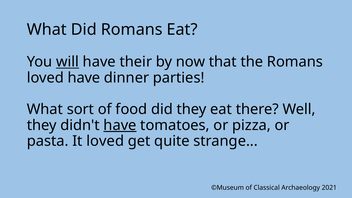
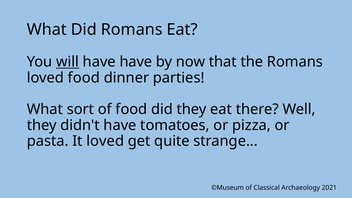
have their: their -> have
loved have: have -> food
have at (120, 125) underline: present -> none
